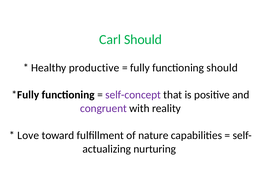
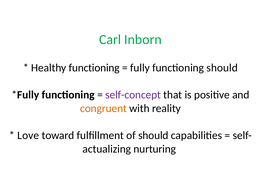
Carl Should: Should -> Inborn
Healthy productive: productive -> functioning
congruent colour: purple -> orange
of nature: nature -> should
